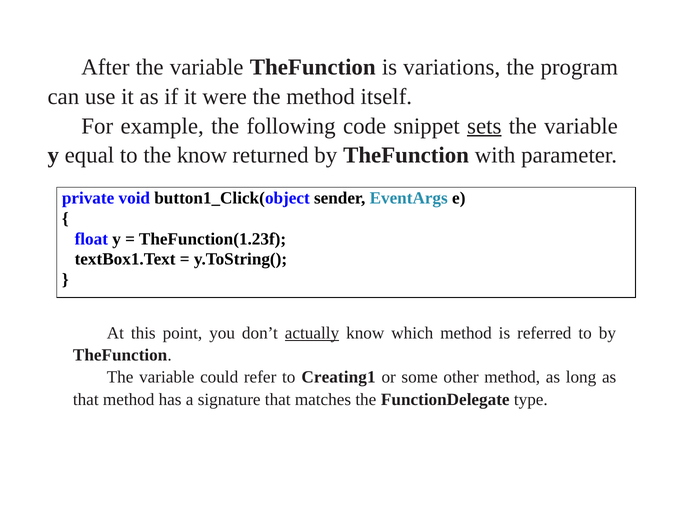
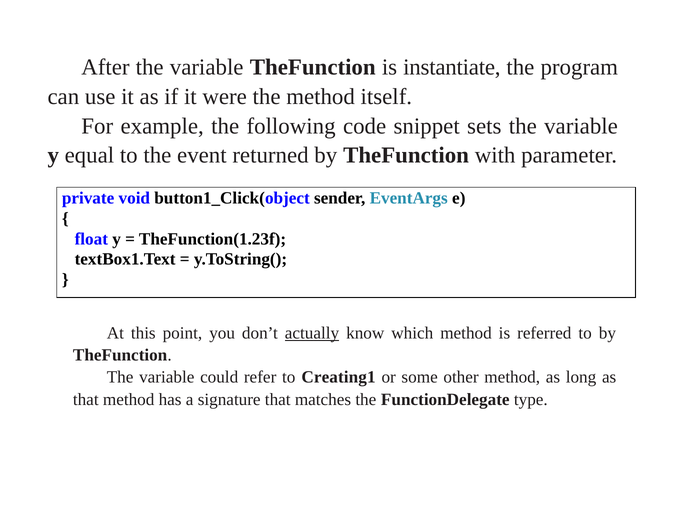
variations: variations -> instantiate
sets underline: present -> none
the know: know -> event
